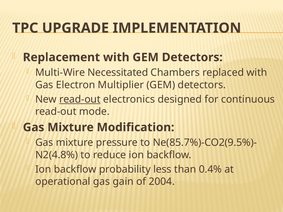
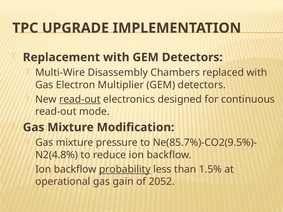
Necessitated: Necessitated -> Disassembly
probability underline: none -> present
0.4%: 0.4% -> 1.5%
2004: 2004 -> 2052
